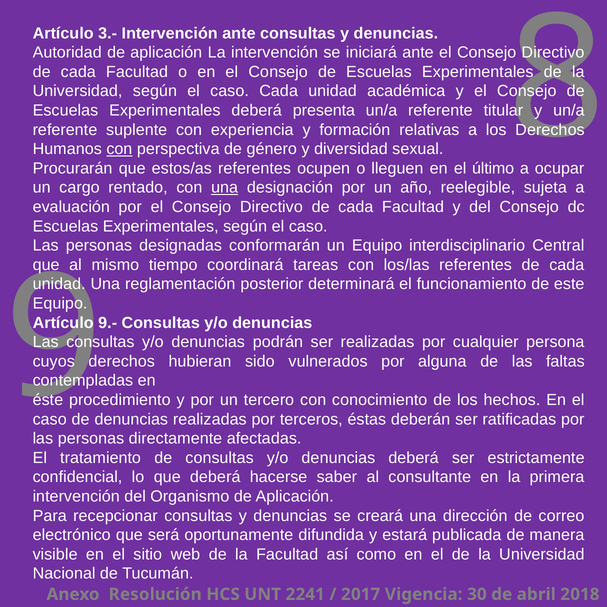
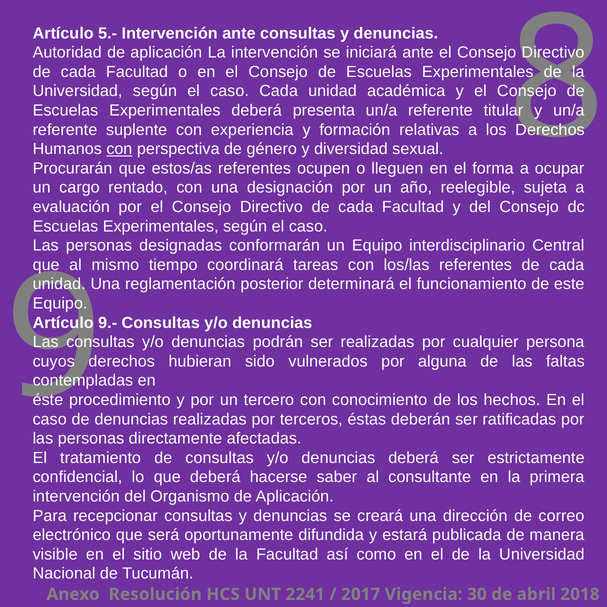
3.-: 3.- -> 5.-
último: último -> forma
una at (225, 188) underline: present -> none
